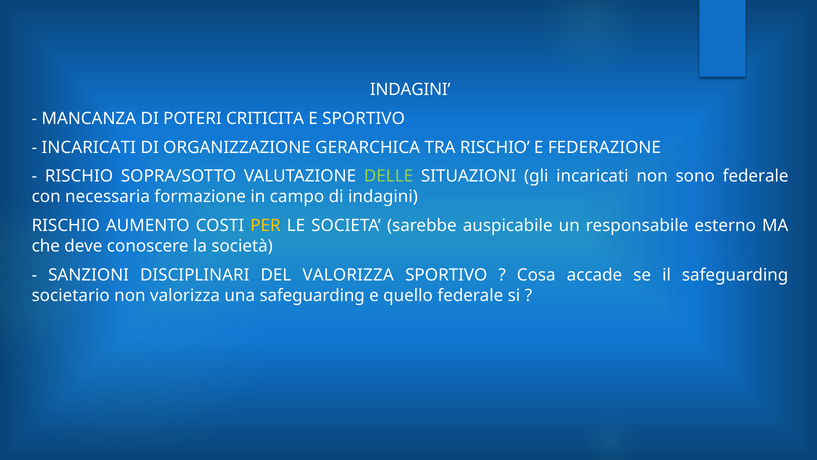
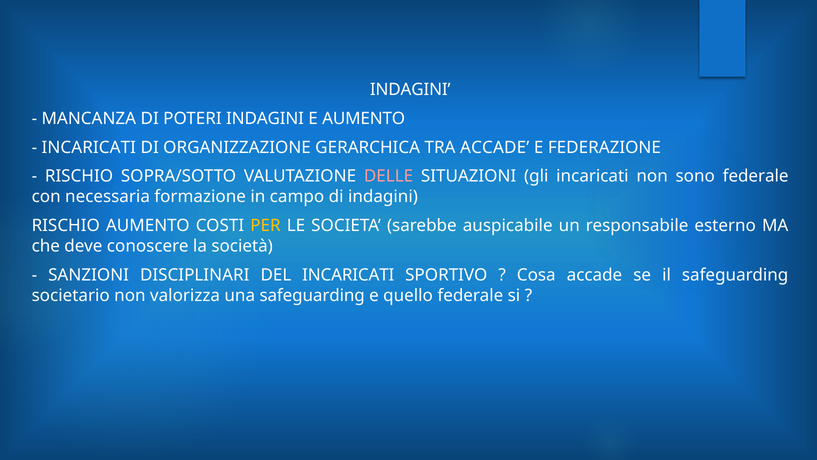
POTERI CRITICITA: CRITICITA -> INDAGINI
E SPORTIVO: SPORTIVO -> AUMENTO
TRA RISCHIO: RISCHIO -> ACCADE
DELLE colour: light green -> pink
DEL VALORIZZA: VALORIZZA -> INCARICATI
